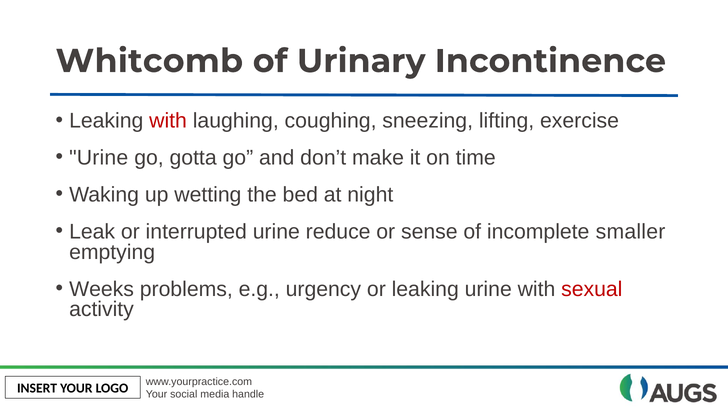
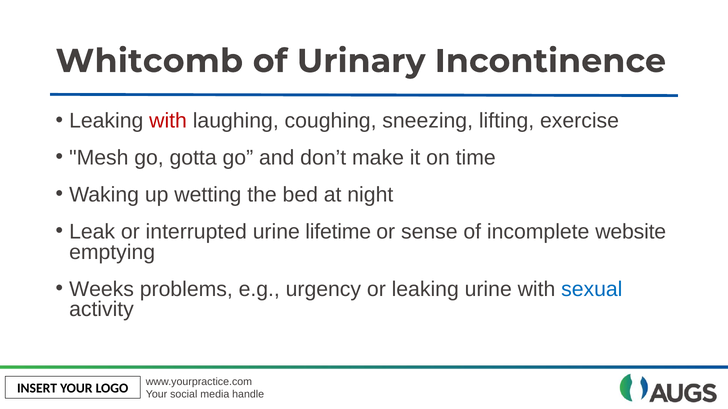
Urine at (99, 158): Urine -> Mesh
reduce: reduce -> lifetime
smaller: smaller -> website
sexual colour: red -> blue
